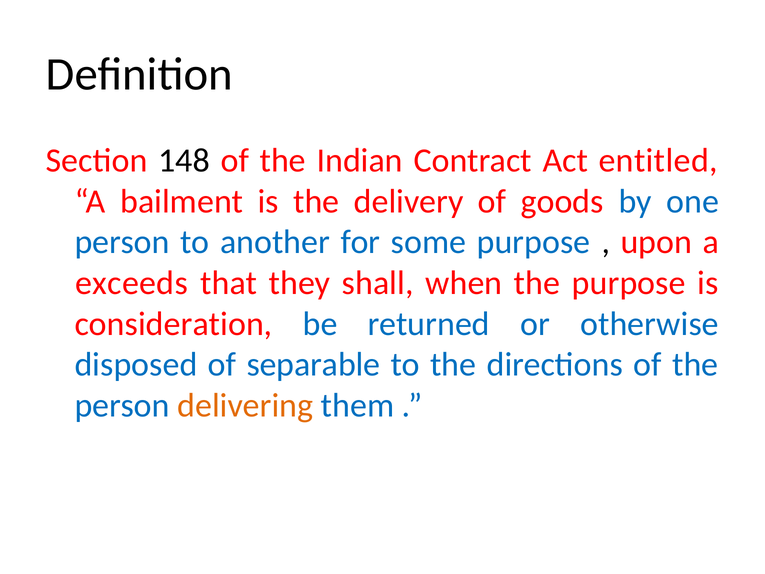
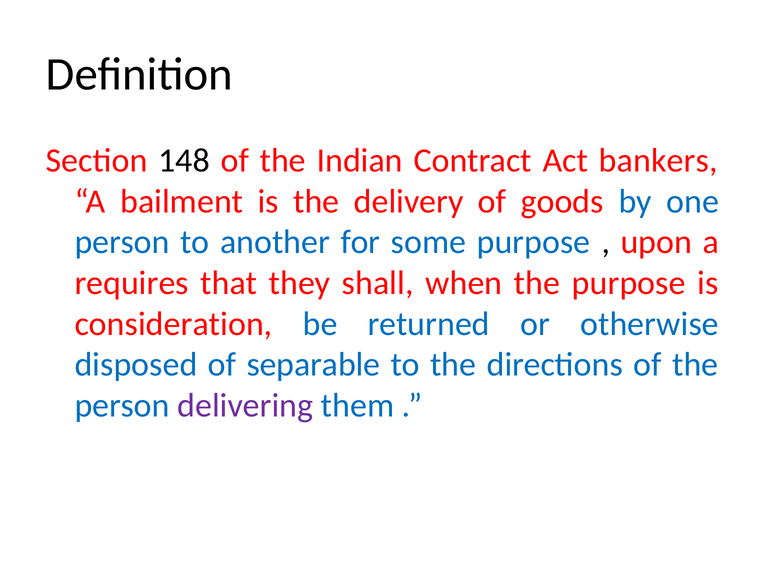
entitled: entitled -> bankers
exceeds: exceeds -> requires
delivering colour: orange -> purple
